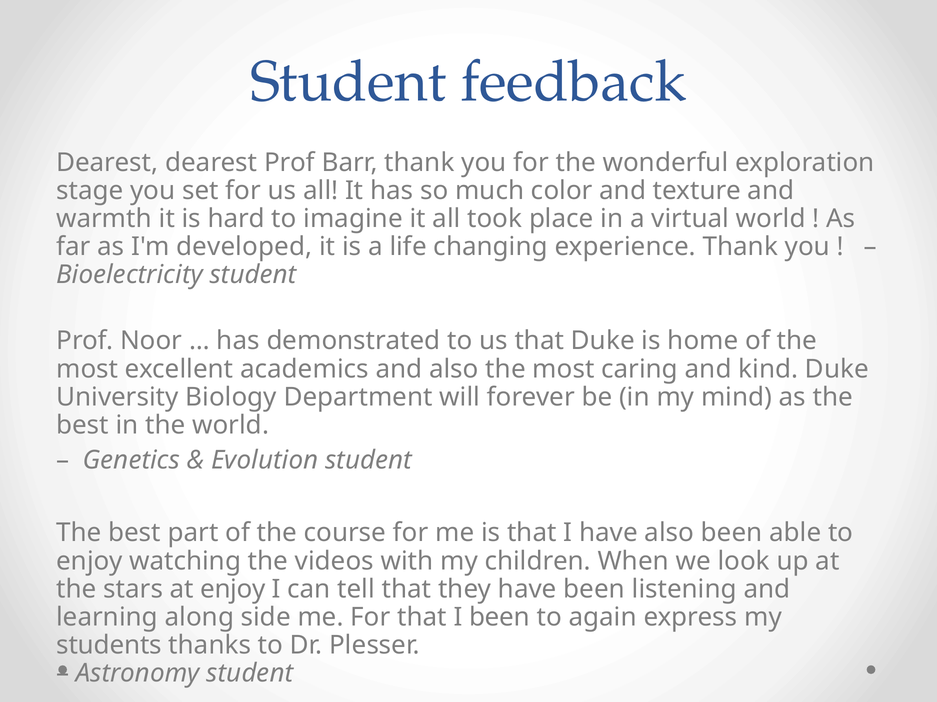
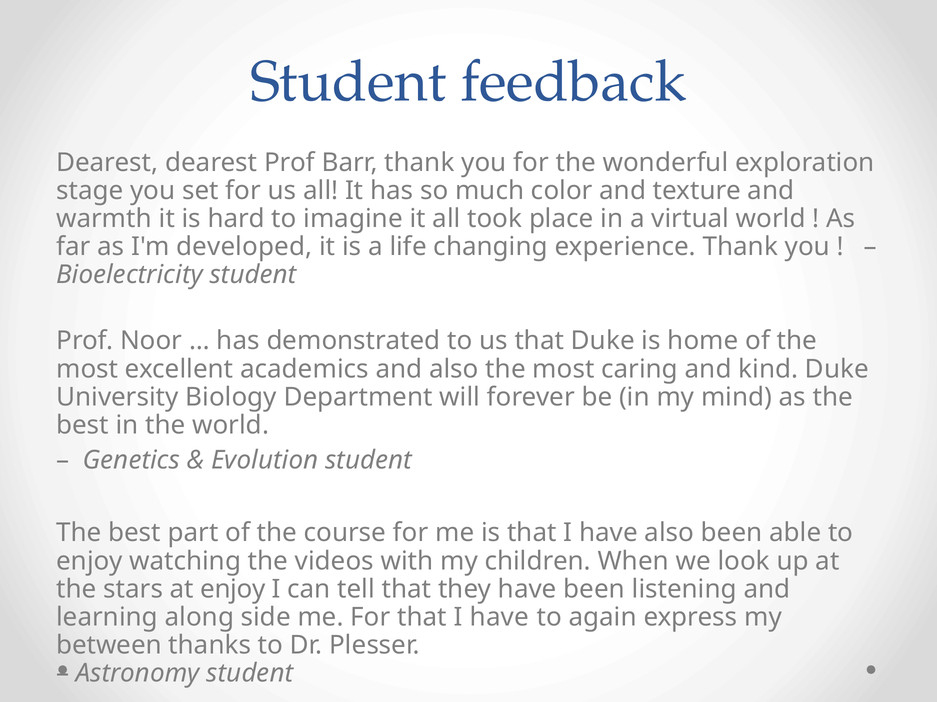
For that I been: been -> have
students: students -> between
